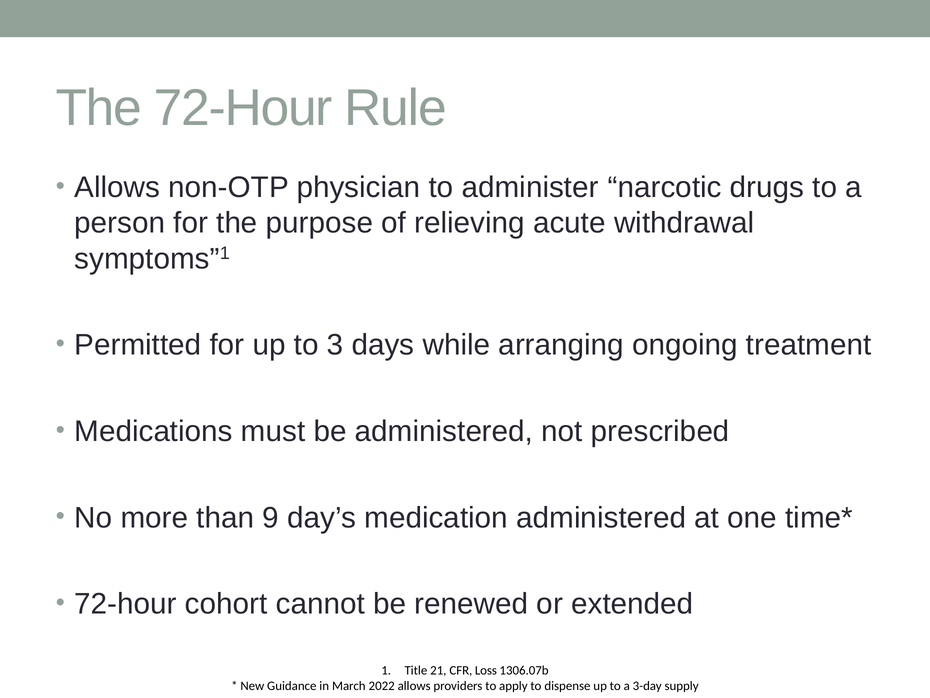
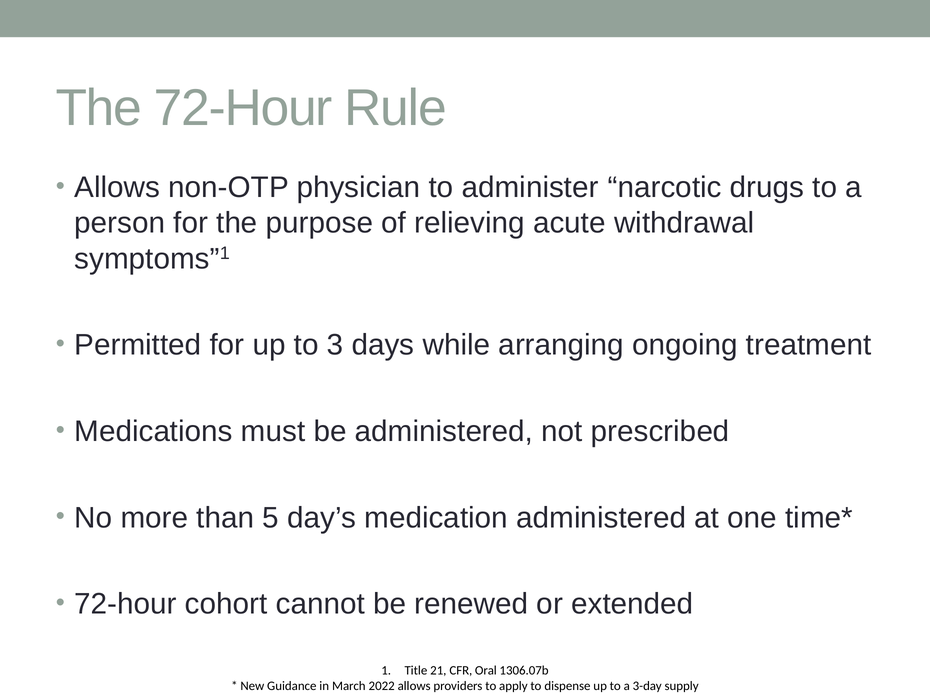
9: 9 -> 5
Loss: Loss -> Oral
